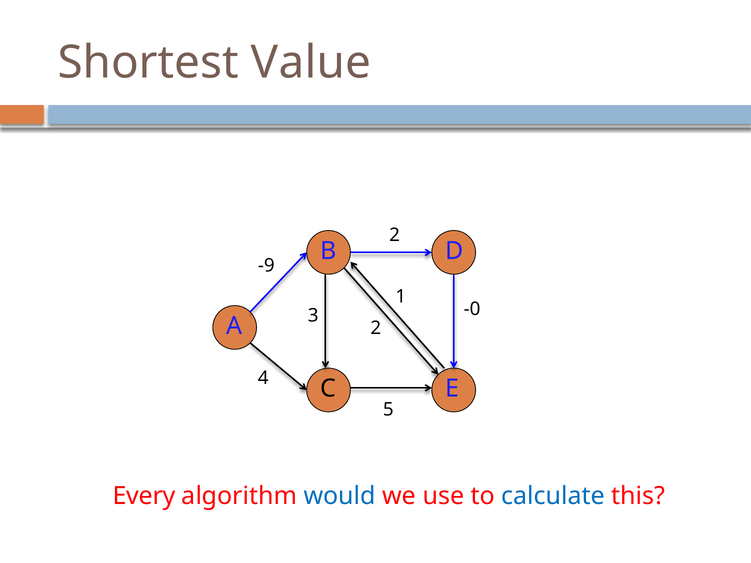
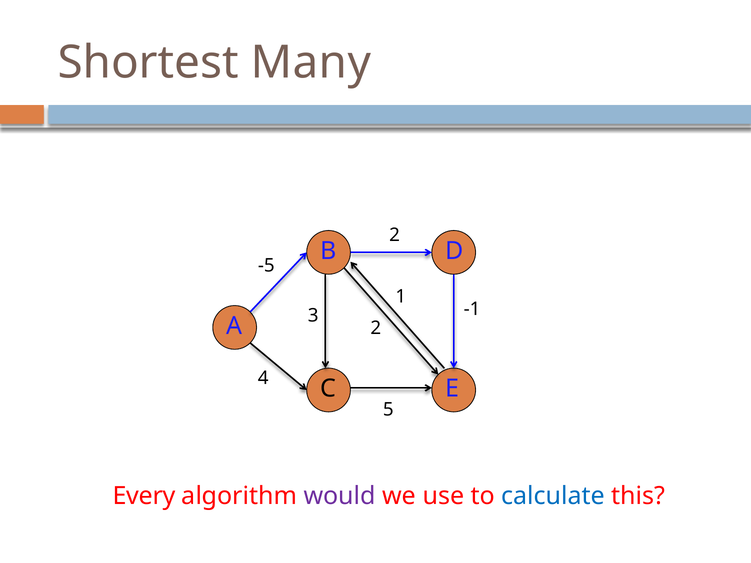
Value: Value -> Many
-9: -9 -> -5
-0: -0 -> -1
would colour: blue -> purple
